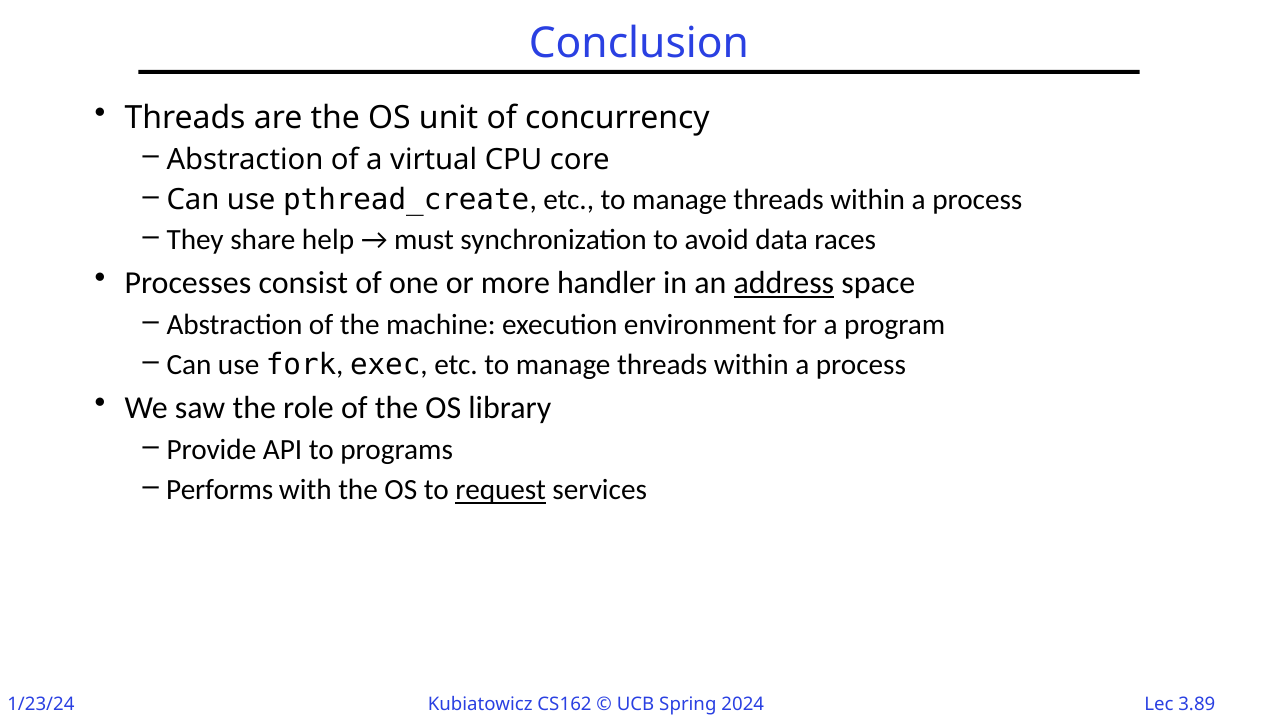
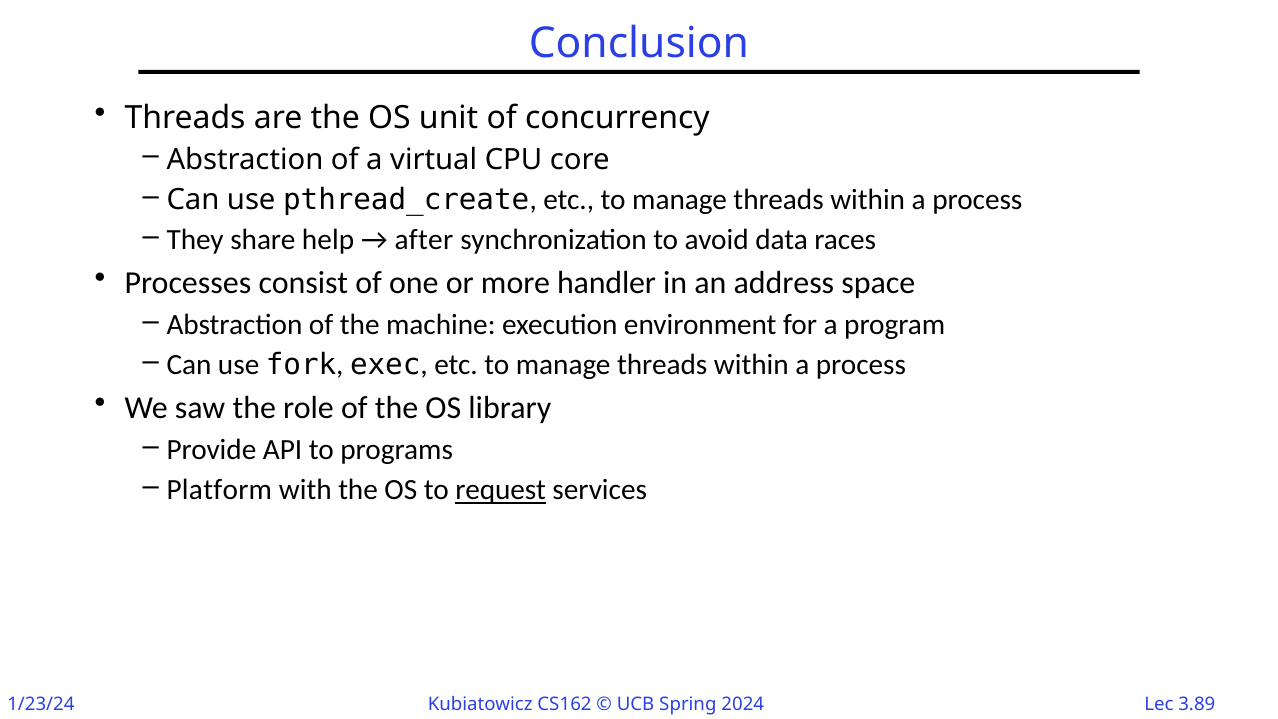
must: must -> after
address underline: present -> none
Performs: Performs -> Platform
